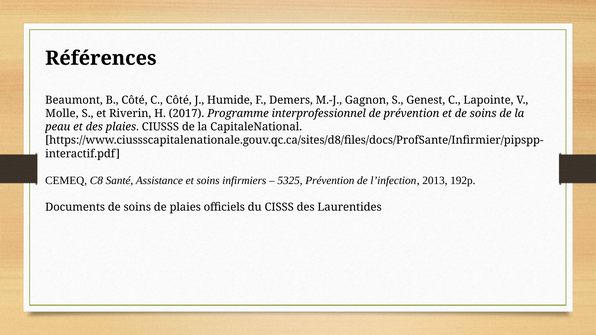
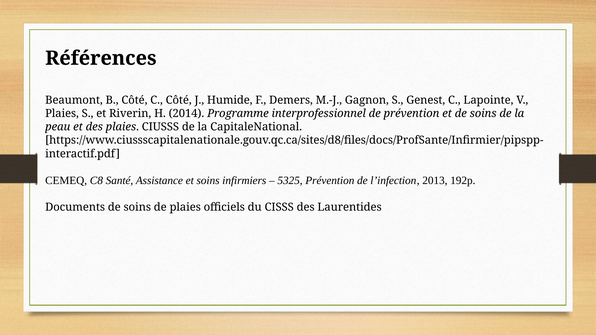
Molle at (62, 114): Molle -> Plaies
2017: 2017 -> 2014
